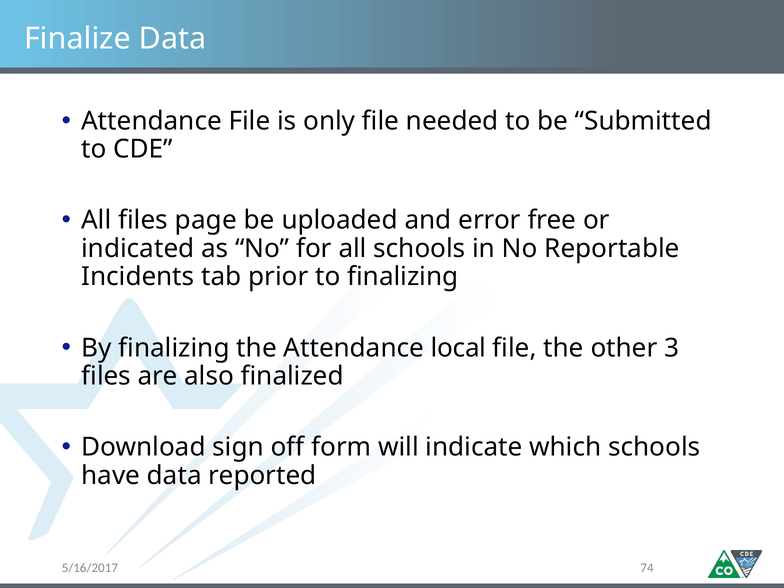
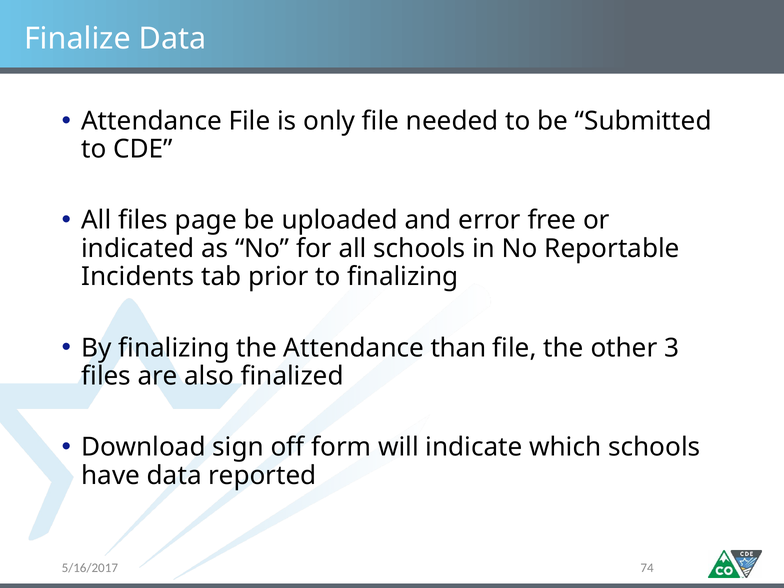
local: local -> than
